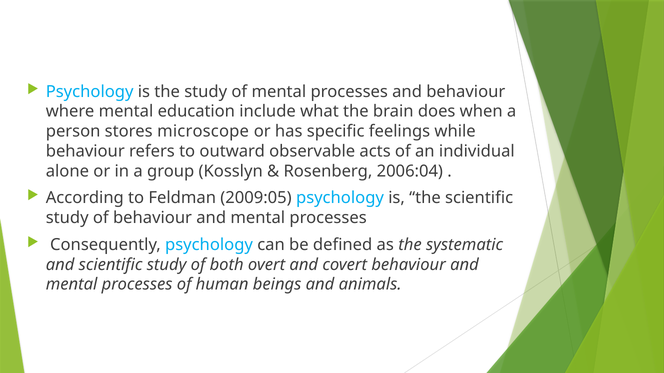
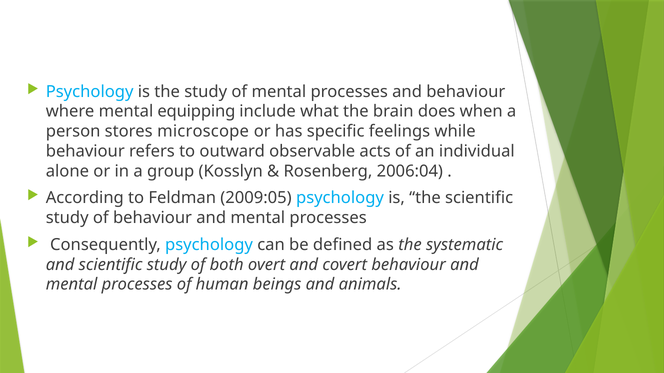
education: education -> equipping
